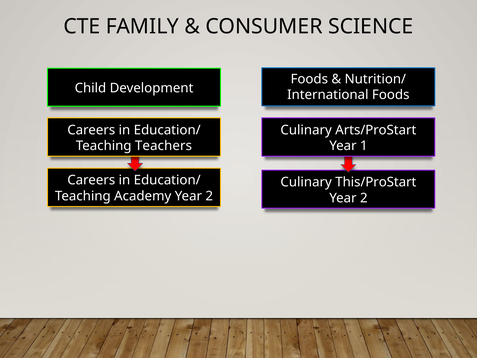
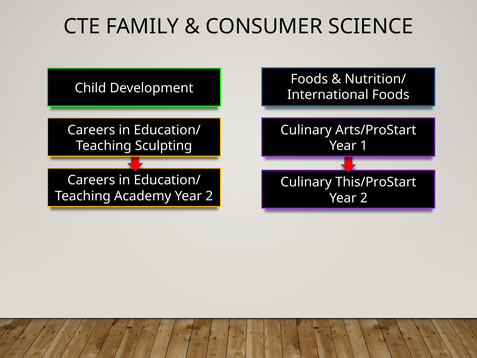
Teachers: Teachers -> Sculpting
